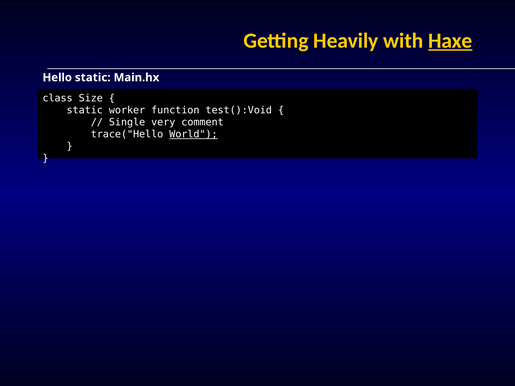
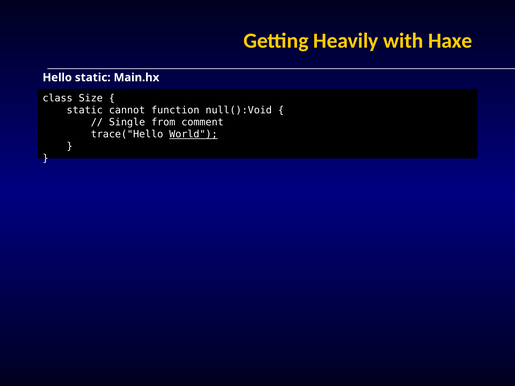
Haxe underline: present -> none
worker: worker -> cannot
test():Void: test():Void -> null():Void
very: very -> from
